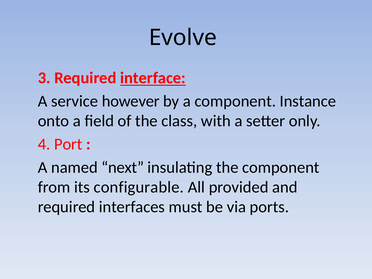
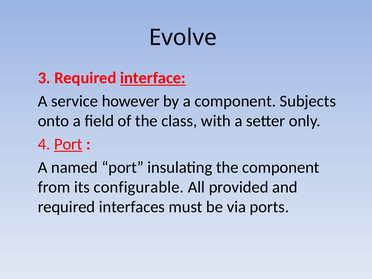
Instance: Instance -> Subjects
Port at (68, 144) underline: none -> present
named next: next -> port
